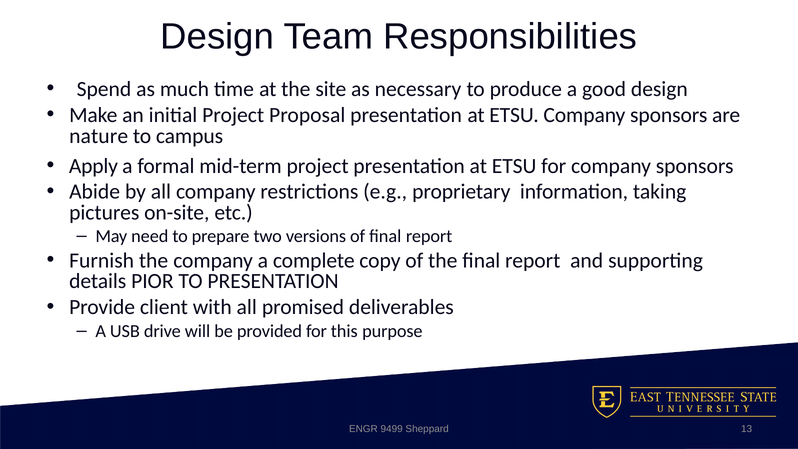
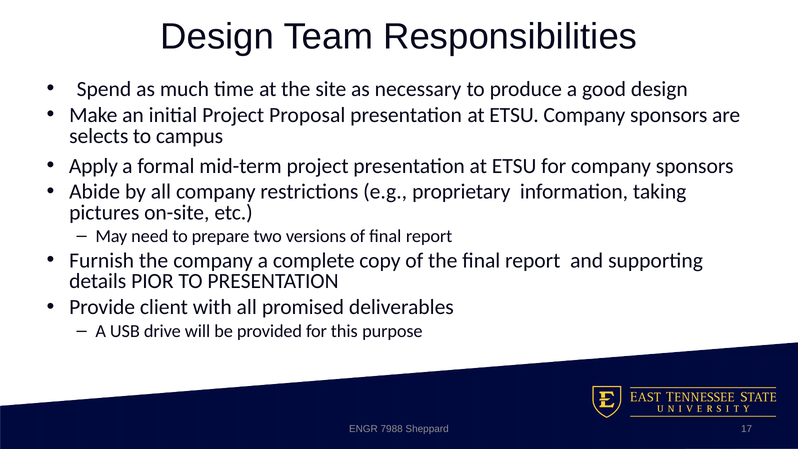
nature: nature -> selects
9499: 9499 -> 7988
13: 13 -> 17
